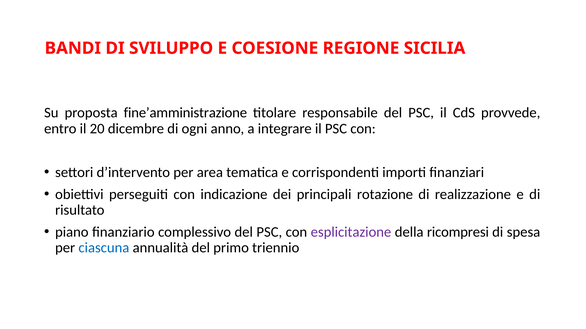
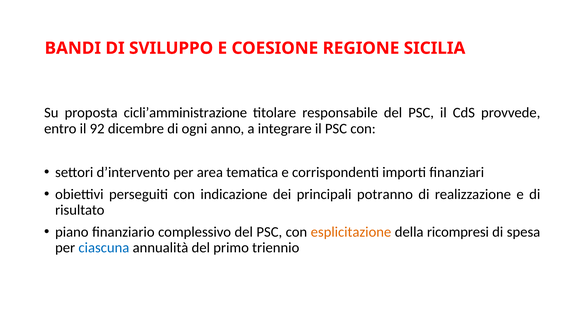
fine’amministrazione: fine’amministrazione -> cicli’amministrazione
20: 20 -> 92
rotazione: rotazione -> potranno
esplicitazione colour: purple -> orange
